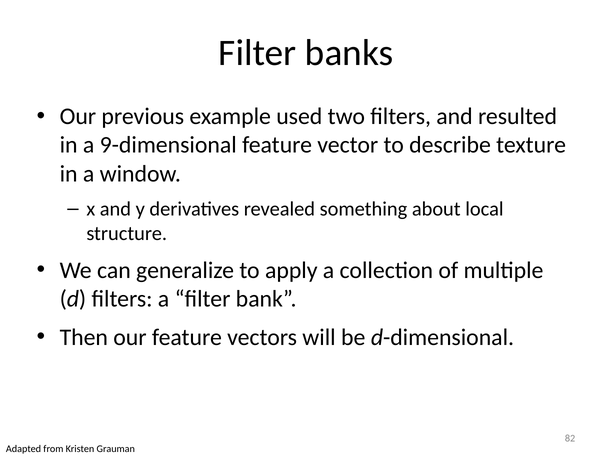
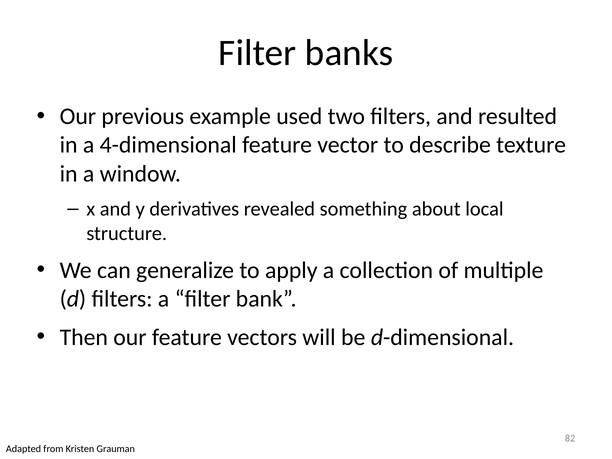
9-dimensional: 9-dimensional -> 4-dimensional
